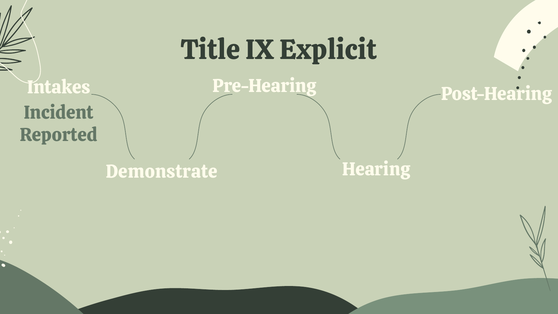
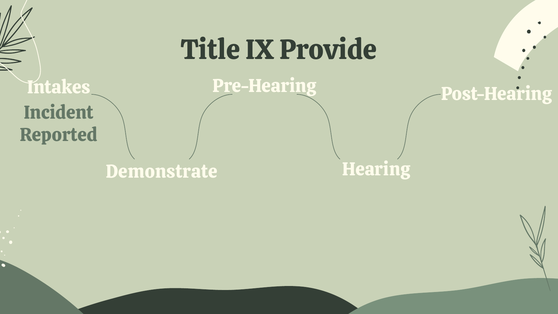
Explicit: Explicit -> Provide
